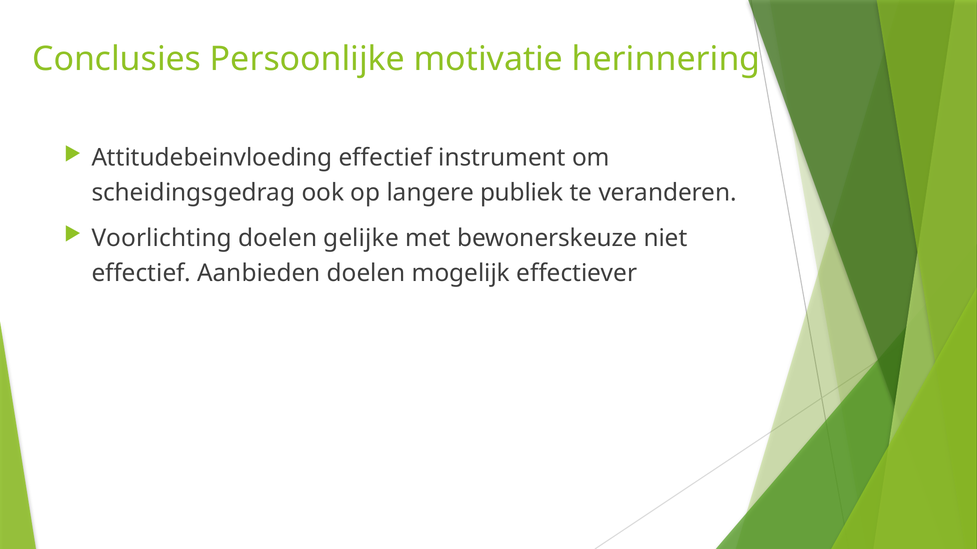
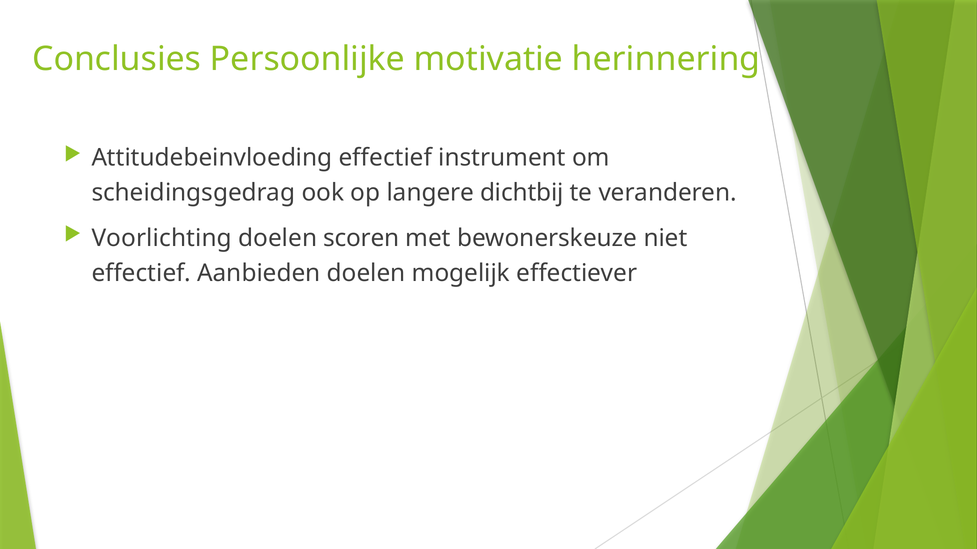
publiek: publiek -> dichtbij
gelijke: gelijke -> scoren
